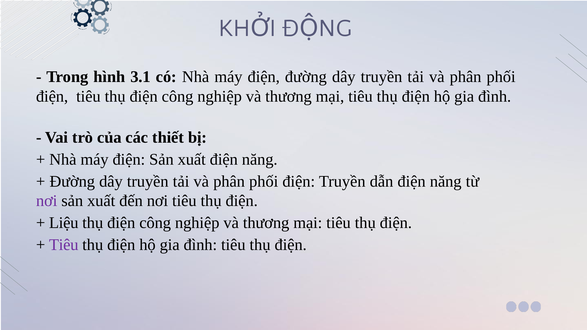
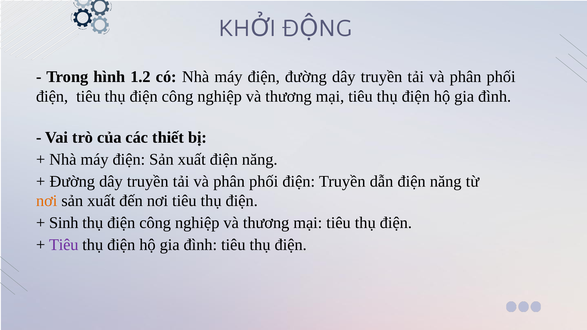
3.1: 3.1 -> 1.2
nơi at (47, 201) colour: purple -> orange
Liệu: Liệu -> Sinh
